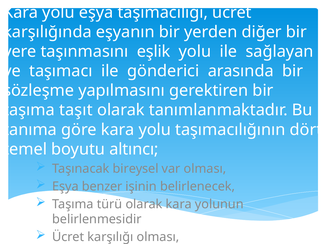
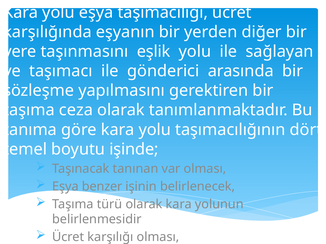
taşıt: taşıt -> ceza
altıncı: altıncı -> işinde
bireysel: bireysel -> tanınan
